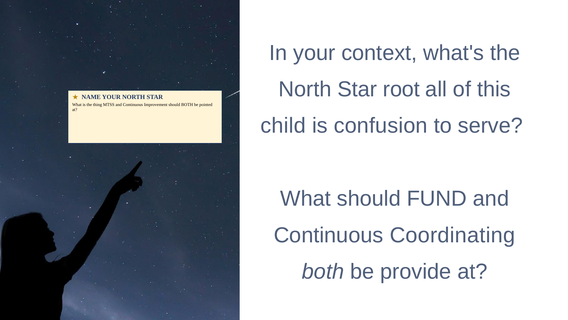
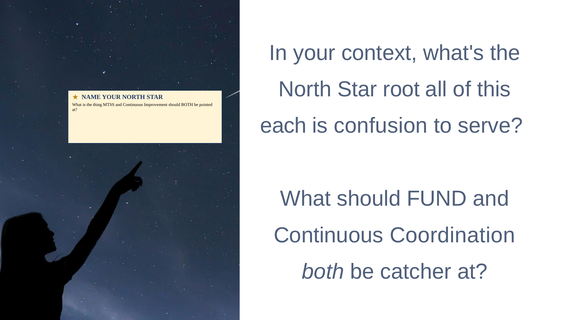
child: child -> each
Coordinating: Coordinating -> Coordination
provide: provide -> catcher
